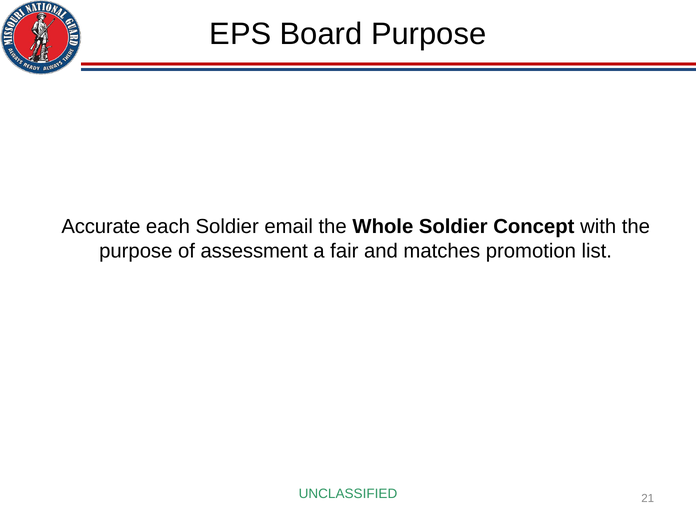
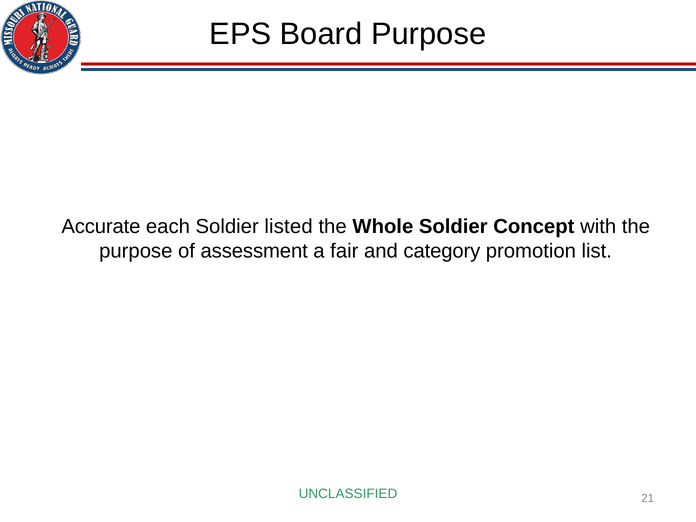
email: email -> listed
matches: matches -> category
